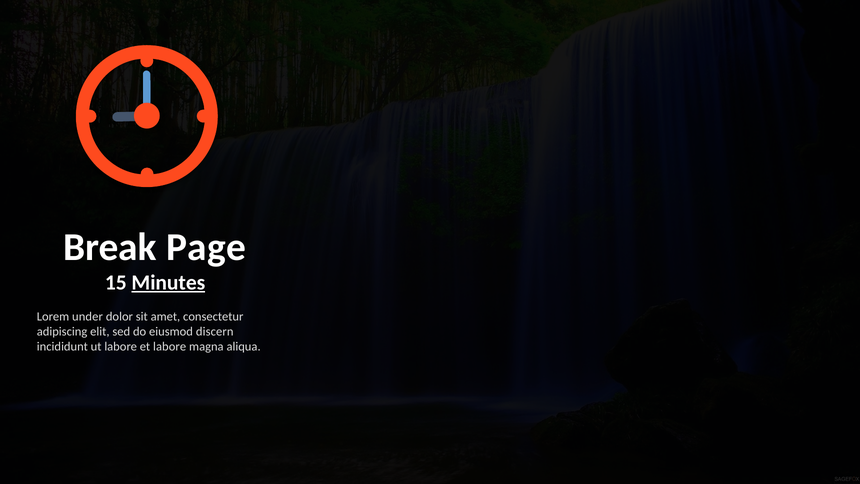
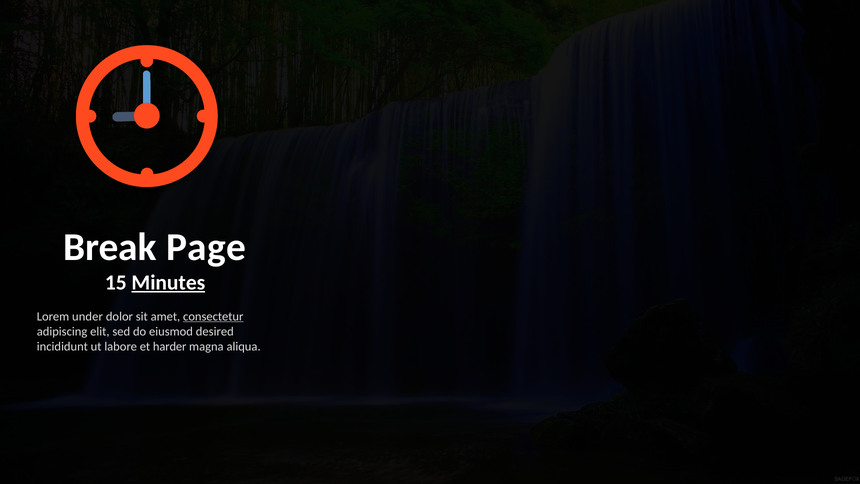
consectetur underline: none -> present
discern: discern -> desired
et labore: labore -> harder
